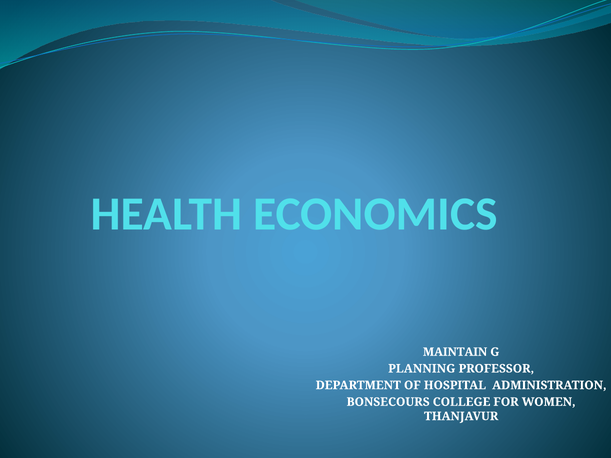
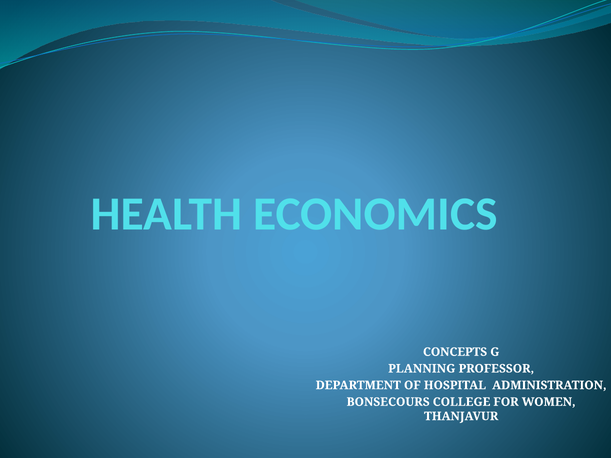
MAINTAIN: MAINTAIN -> CONCEPTS
